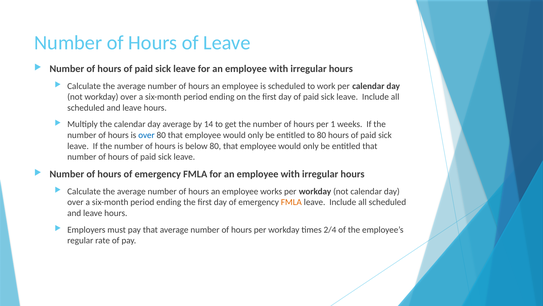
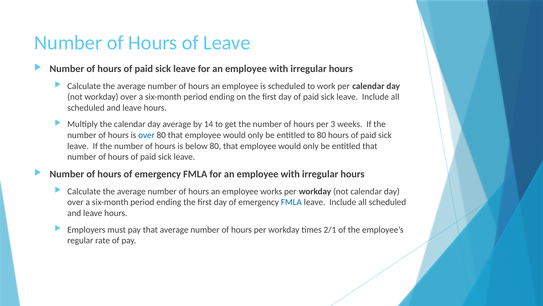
1: 1 -> 3
FMLA at (291, 202) colour: orange -> blue
2/4: 2/4 -> 2/1
